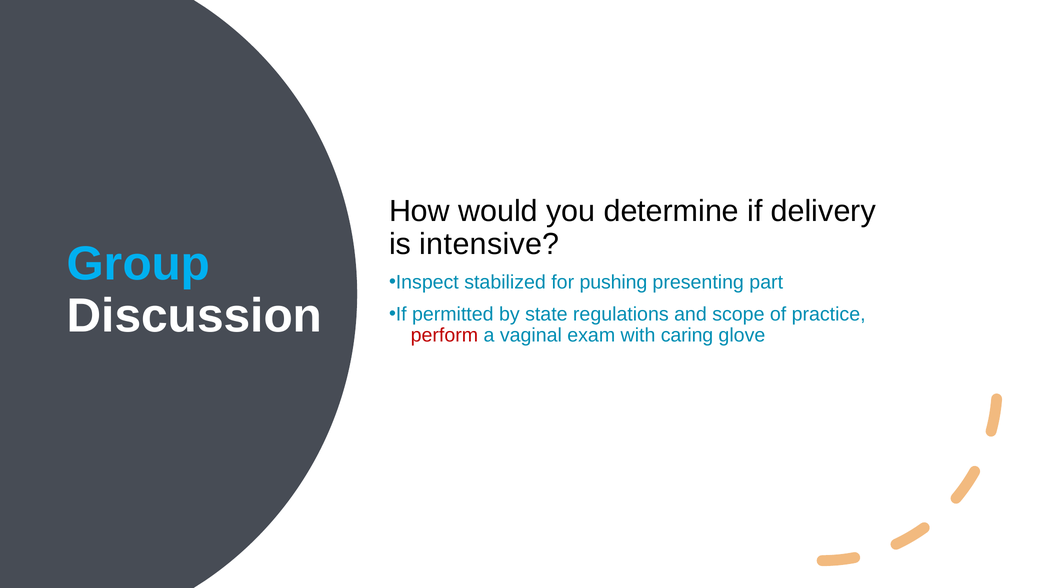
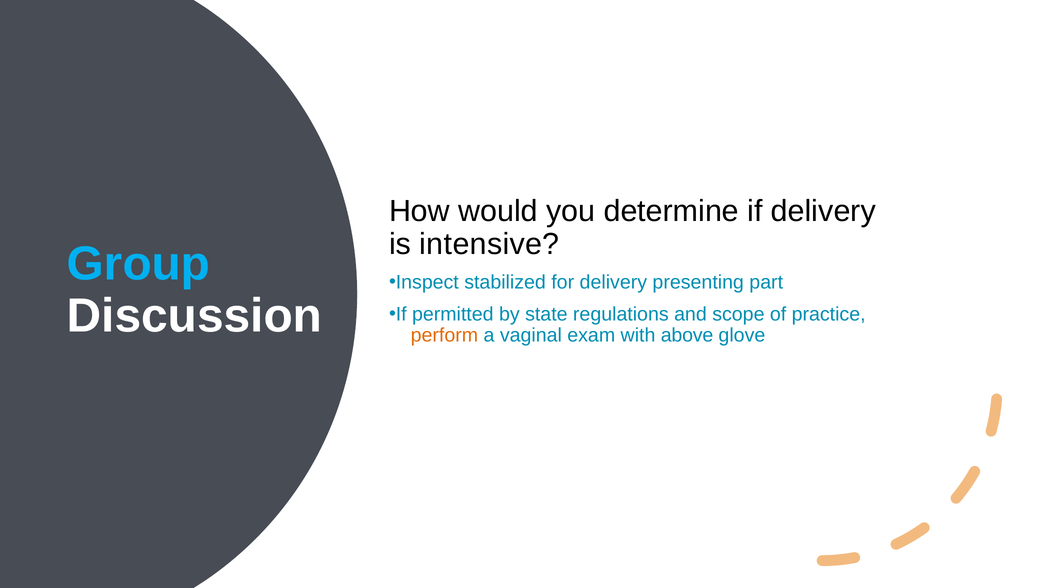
for pushing: pushing -> delivery
perform colour: red -> orange
caring: caring -> above
